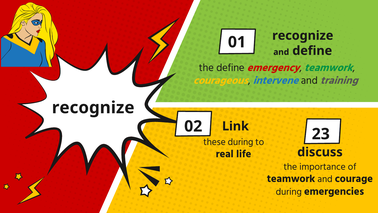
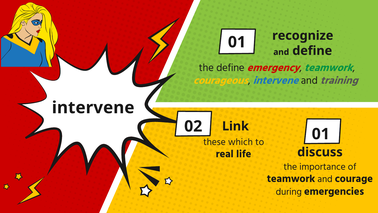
recognize at (93, 107): recognize -> intervene
02 23: 23 -> 01
these during: during -> which
